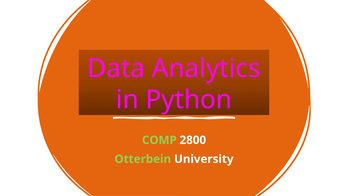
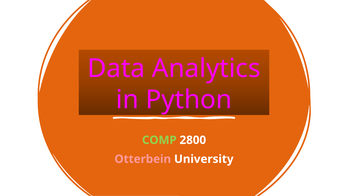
Otterbein colour: light green -> pink
